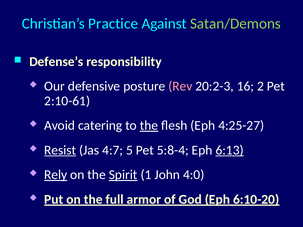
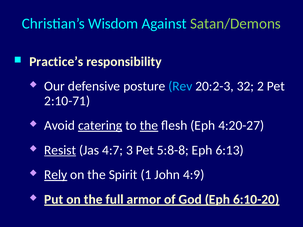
Practice: Practice -> Wisdom
Defense’s: Defense’s -> Practice’s
Rev colour: pink -> light blue
16: 16 -> 32
2:10-61: 2:10-61 -> 2:10-71
catering underline: none -> present
4:25-27: 4:25-27 -> 4:20-27
5: 5 -> 3
5:8-4: 5:8-4 -> 5:8-8
6:13 underline: present -> none
Spirit underline: present -> none
4:0: 4:0 -> 4:9
